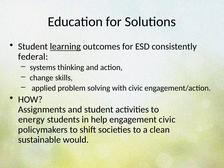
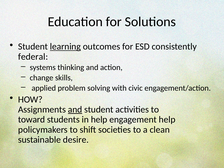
and at (75, 110) underline: none -> present
energy: energy -> toward
engagement civic: civic -> help
would: would -> desire
